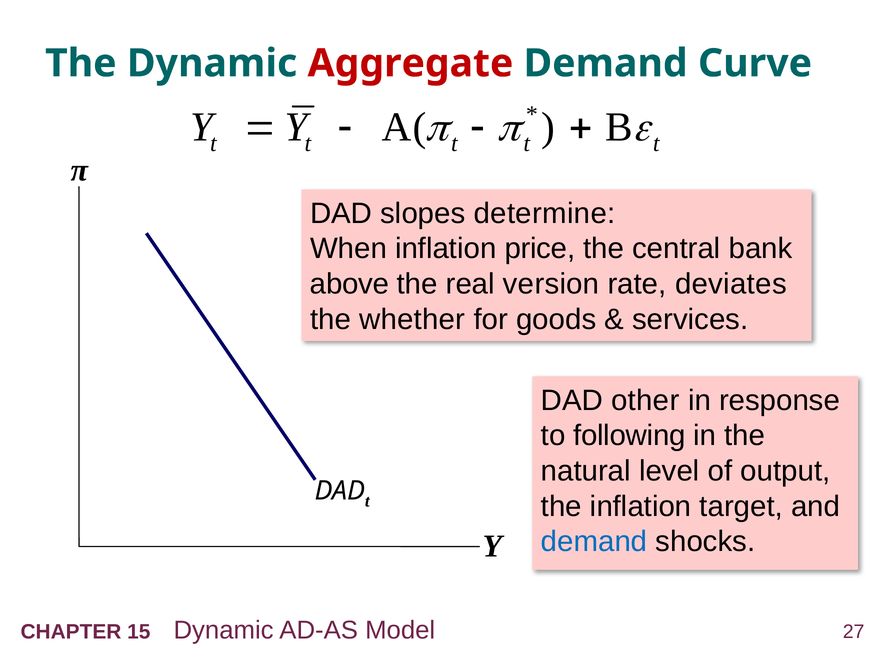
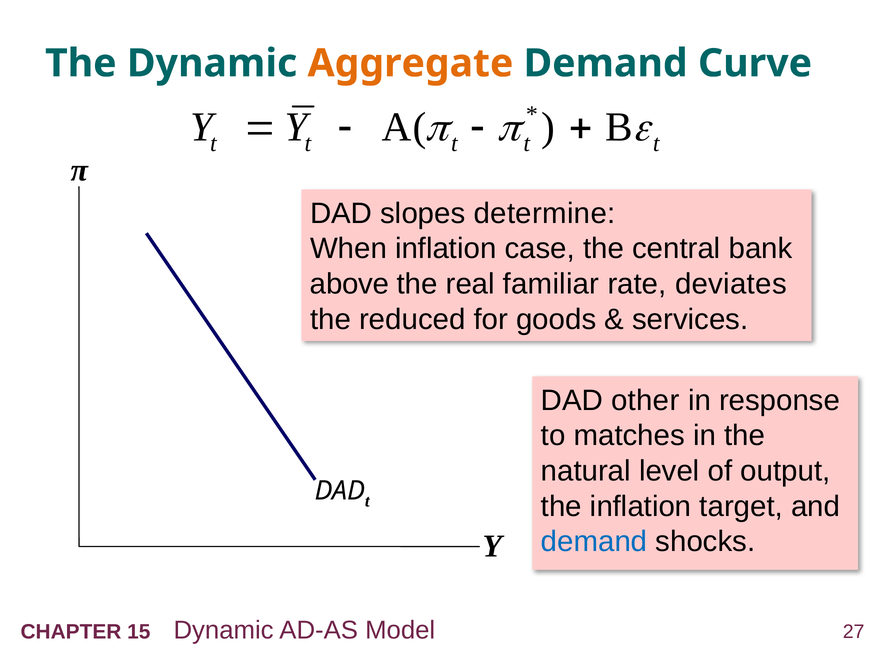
Aggregate colour: red -> orange
price: price -> case
version: version -> familiar
whether: whether -> reduced
following: following -> matches
